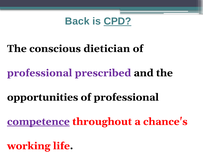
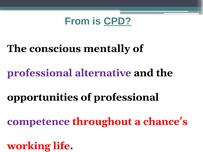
Back: Back -> From
dietician: dietician -> mentally
prescribed: prescribed -> alternative
competence underline: present -> none
